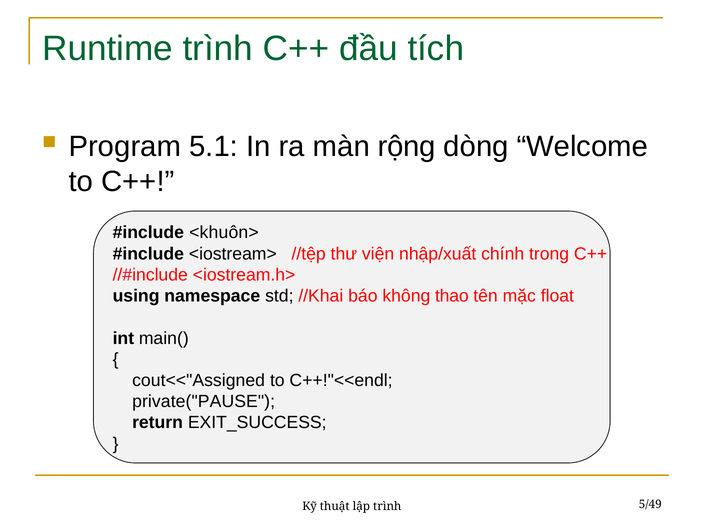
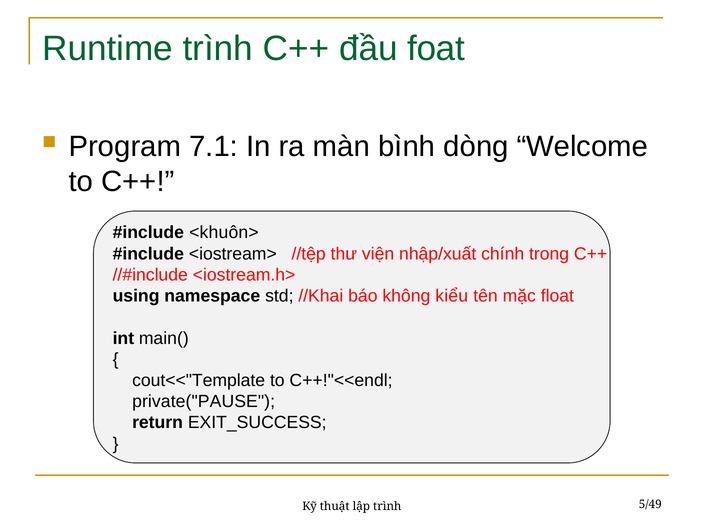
tích: tích -> foat
5.1: 5.1 -> 7.1
rộng: rộng -> bình
thao: thao -> kiểu
cout<<"Assigned: cout<<"Assigned -> cout<<"Template
